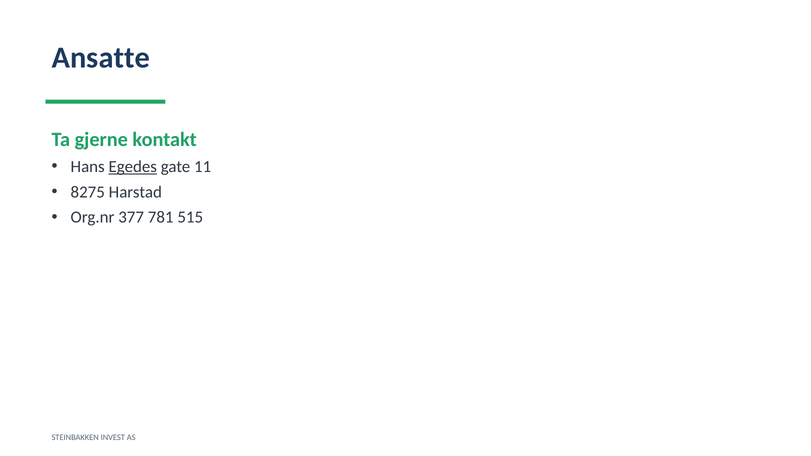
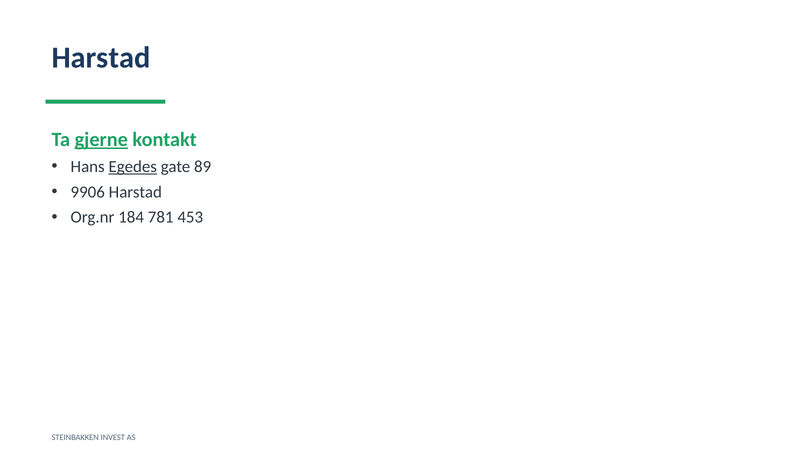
Ansatte at (101, 58): Ansatte -> Harstad
gjerne underline: none -> present
11: 11 -> 89
8275: 8275 -> 9906
377: 377 -> 184
515: 515 -> 453
